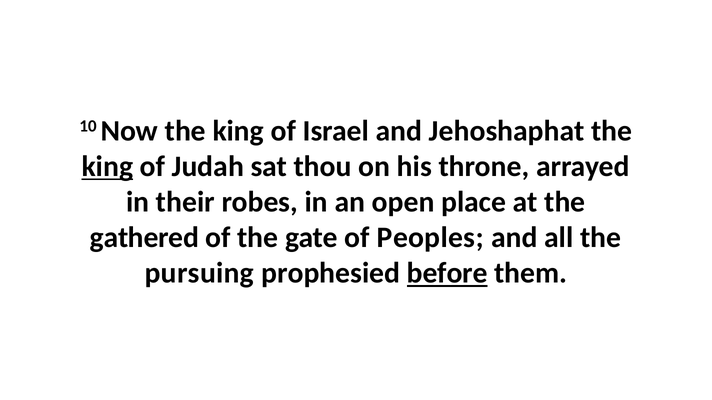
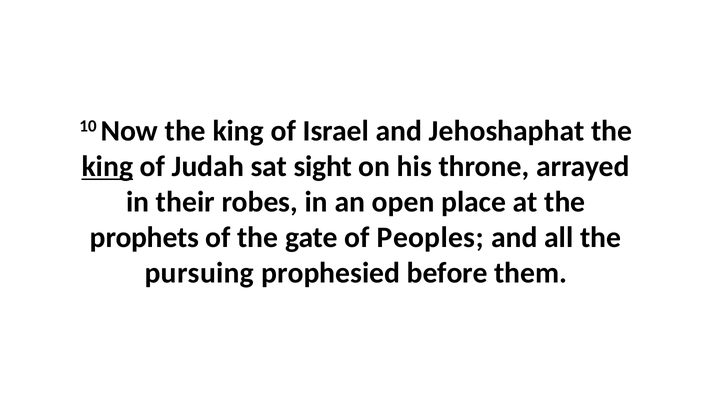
thou: thou -> sight
gathered: gathered -> prophets
before underline: present -> none
